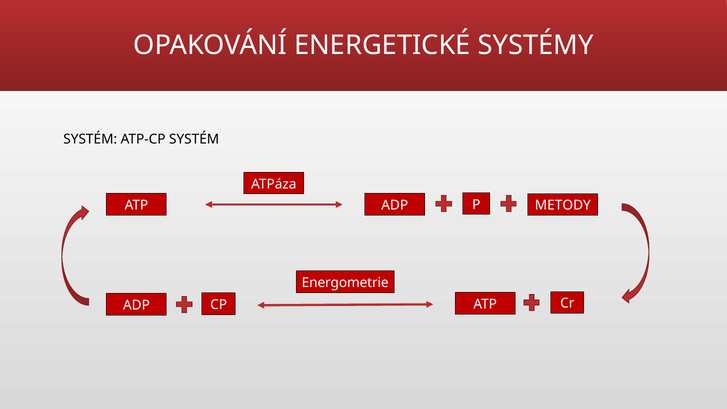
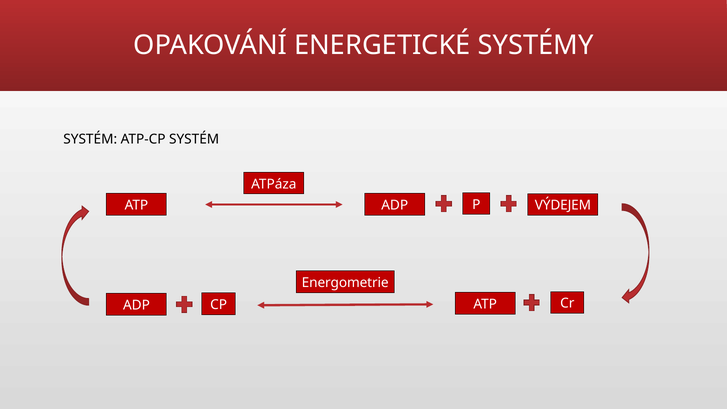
METODY: METODY -> VÝDEJEM
